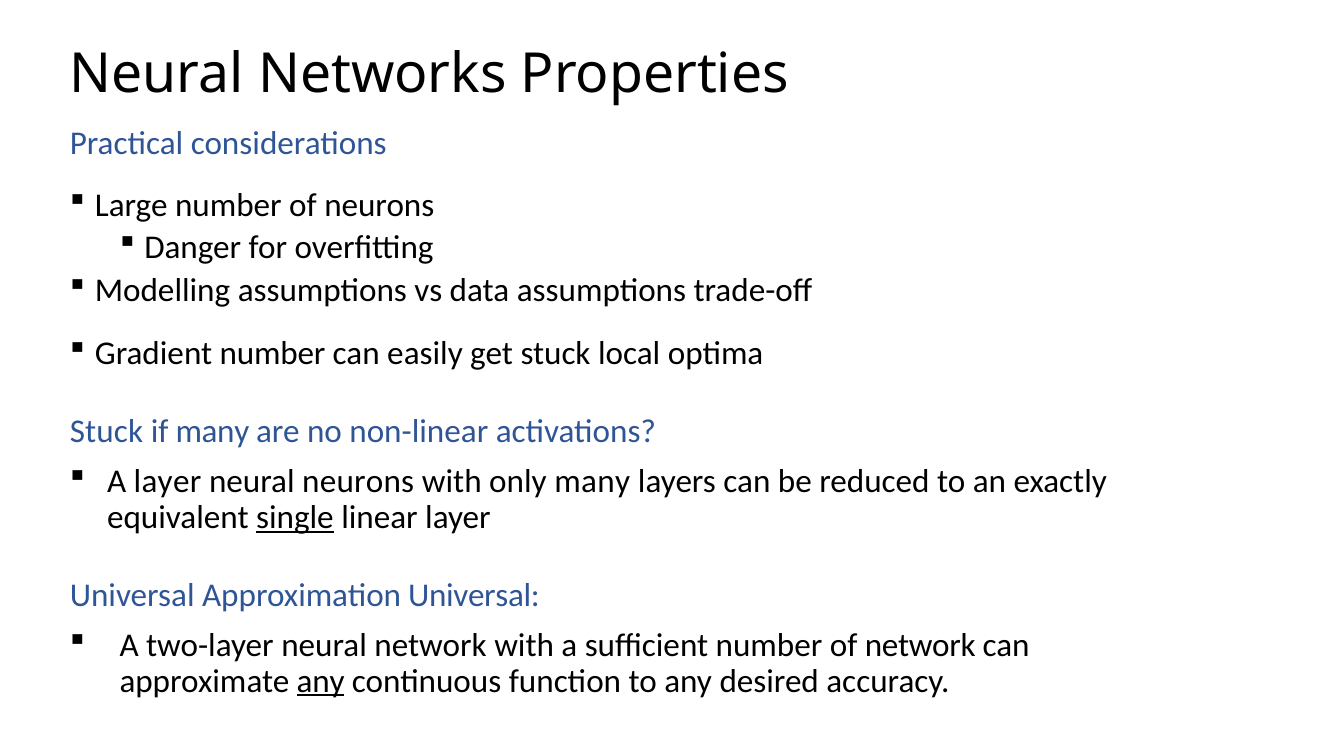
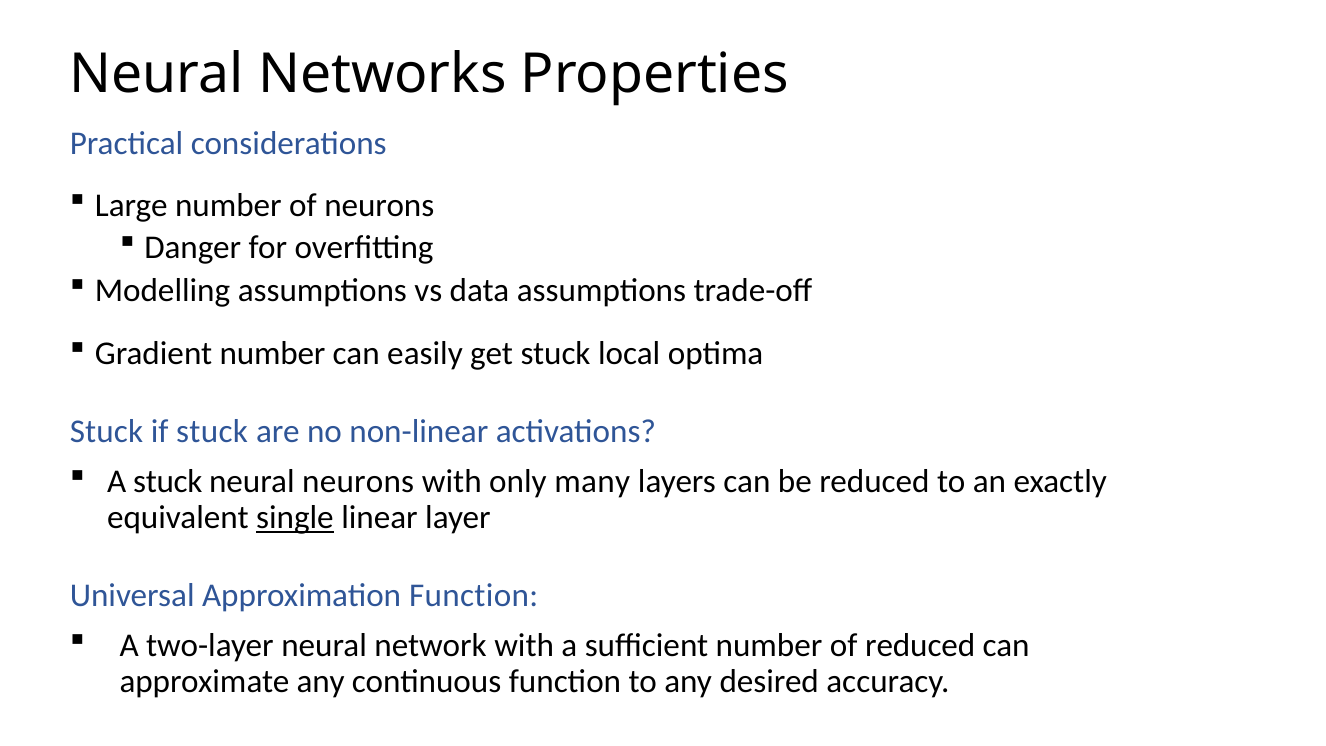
if many: many -> stuck
A layer: layer -> stuck
Approximation Universal: Universal -> Function
of network: network -> reduced
any at (321, 681) underline: present -> none
